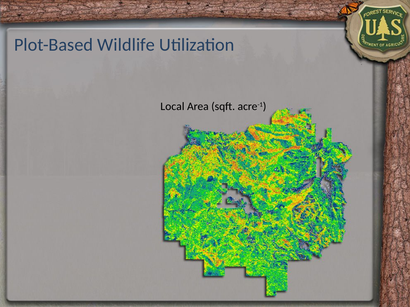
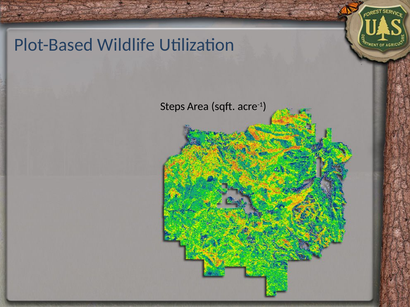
Local: Local -> Steps
